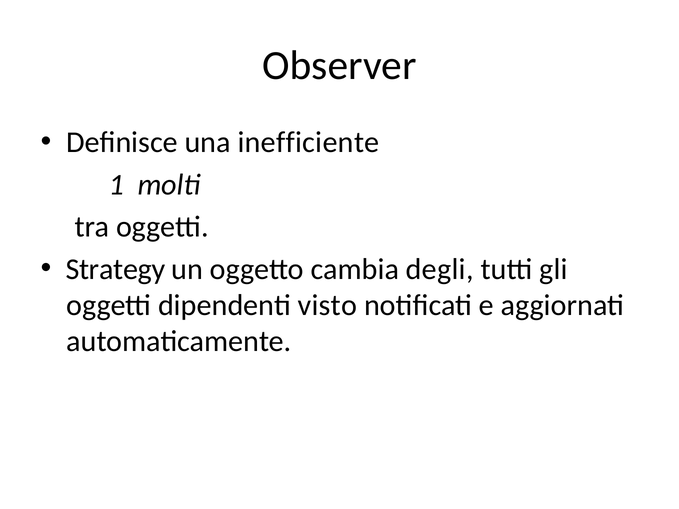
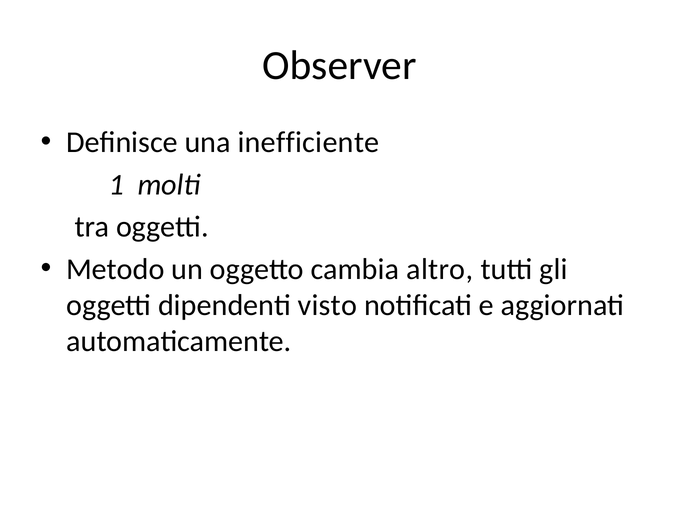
Strategy: Strategy -> Metodo
degli: degli -> altro
